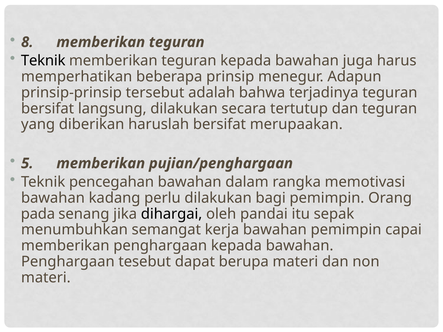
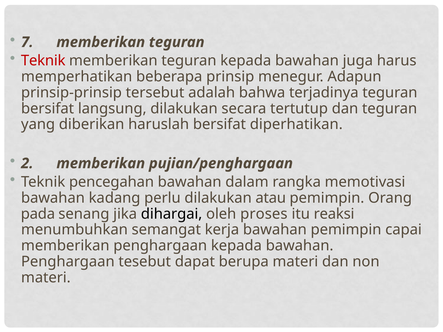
8: 8 -> 7
Teknik at (43, 61) colour: black -> red
merupaakan: merupaakan -> diperhatikan
5: 5 -> 2
bagi: bagi -> atau
pandai: pandai -> proses
sepak: sepak -> reaksi
